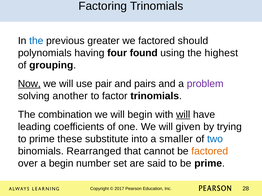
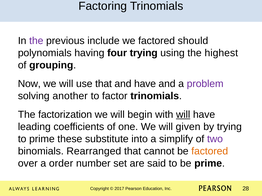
the at (36, 41) colour: blue -> purple
greater: greater -> include
four found: found -> trying
Now underline: present -> none
use pair: pair -> that
and pairs: pairs -> have
combination: combination -> factorization
smaller: smaller -> simplify
two colour: blue -> purple
a begin: begin -> order
